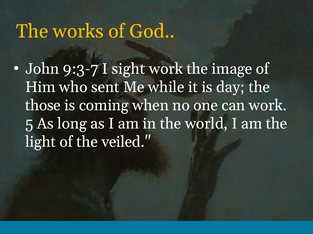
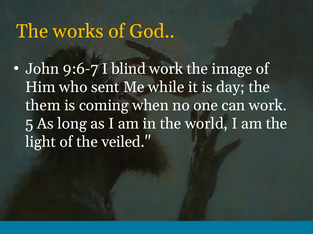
9:3-7: 9:3-7 -> 9:6-7
sight: sight -> blind
those: those -> them
